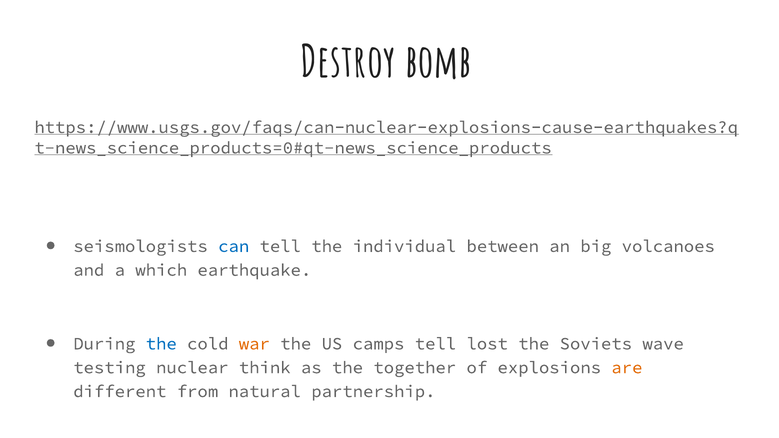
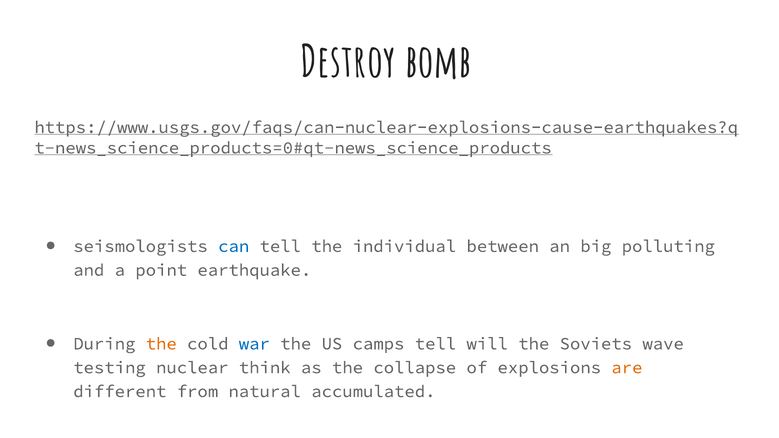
volcanoes: volcanoes -> polluting
which: which -> point
the at (161, 344) colour: blue -> orange
war colour: orange -> blue
lost: lost -> will
together: together -> collapse
partnership: partnership -> accumulated
